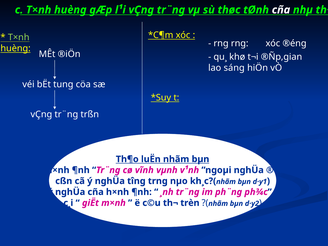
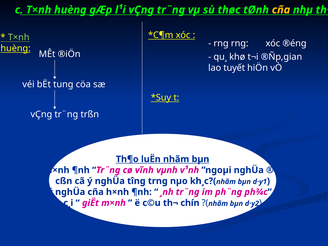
cña at (281, 10) colour: white -> yellow
sáng: sáng -> tuyết
trèn: trèn -> chín
